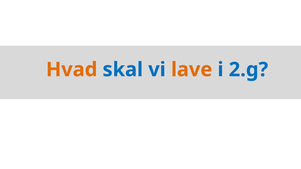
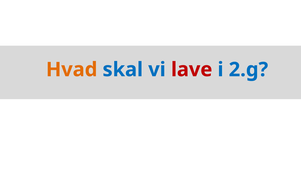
lave colour: orange -> red
